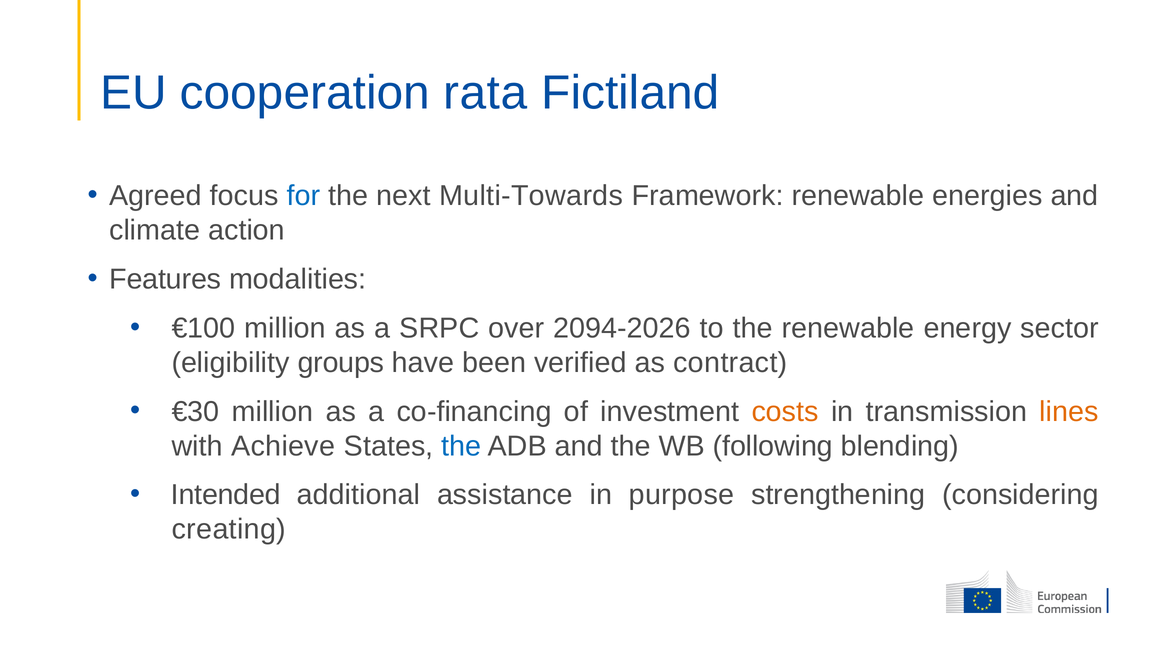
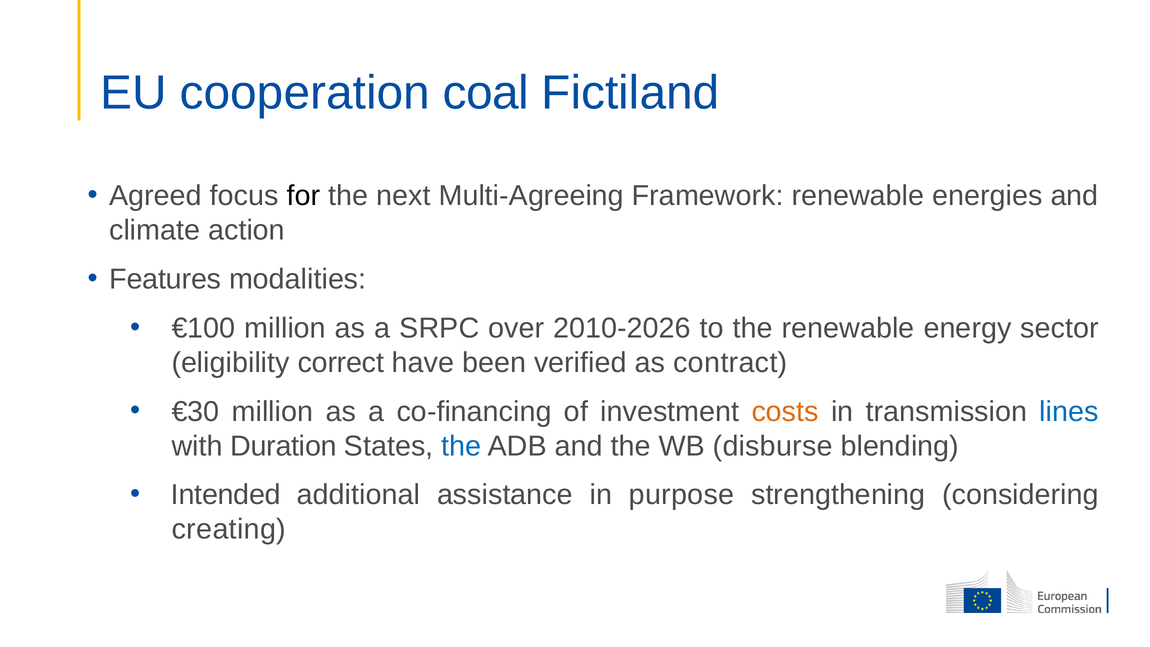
rata: rata -> coal
for colour: blue -> black
Multi-Towards: Multi-Towards -> Multi-Agreeing
2094-2026: 2094-2026 -> 2010-2026
groups: groups -> correct
lines colour: orange -> blue
Achieve: Achieve -> Duration
following: following -> disburse
